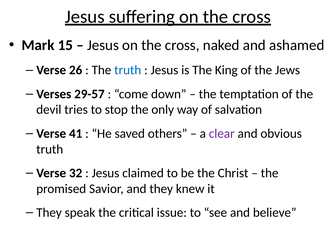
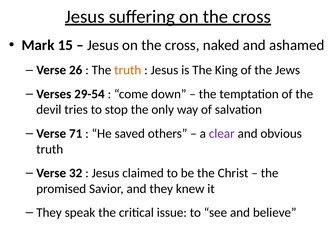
truth at (128, 70) colour: blue -> orange
29-57: 29-57 -> 29-54
41: 41 -> 71
